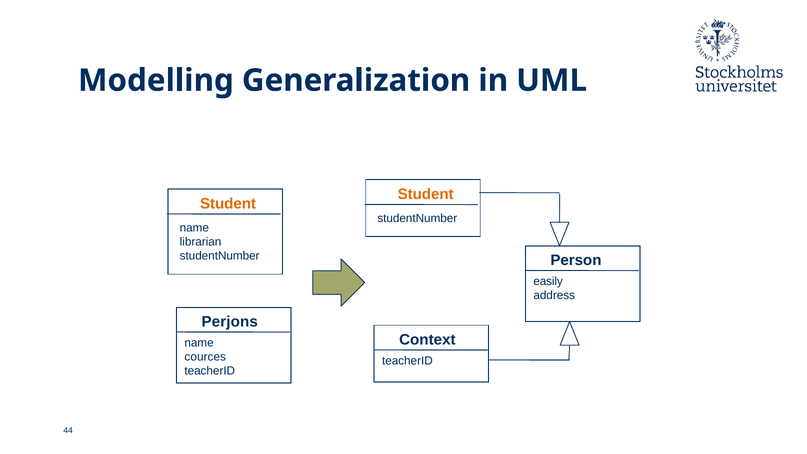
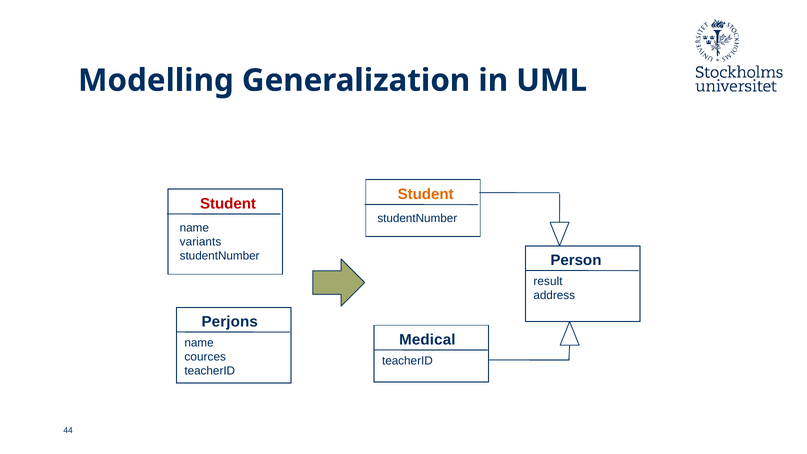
Student at (228, 204) colour: orange -> red
librarian: librarian -> variants
easily: easily -> result
Context: Context -> Medical
